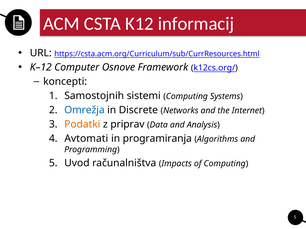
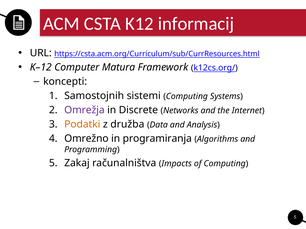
Osnove: Osnove -> Matura
Omrežja colour: blue -> purple
priprav: priprav -> družba
Avtomati: Avtomati -> Omrežno
Uvod: Uvod -> Zakaj
